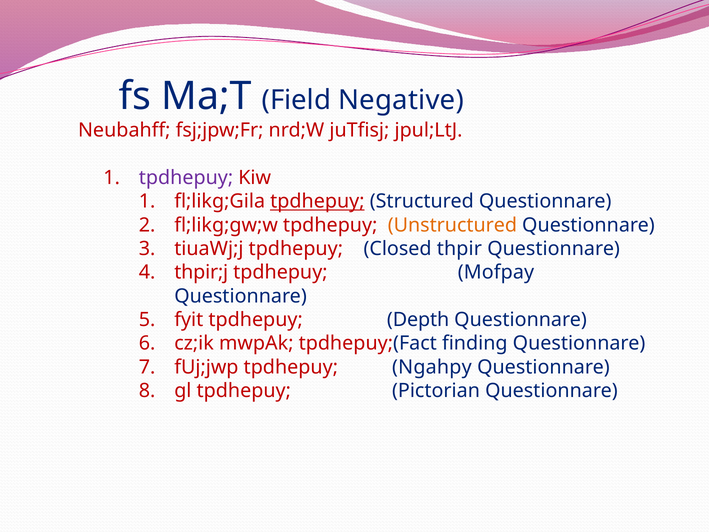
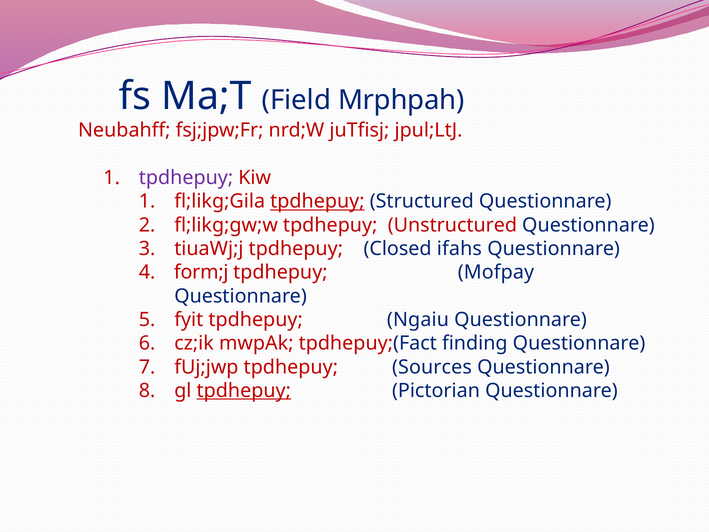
Negative: Negative -> Mrphpah
Unstructured colour: orange -> red
thpir: thpir -> ifahs
thpir;j: thpir;j -> form;j
Depth: Depth -> Ngaiu
Ngahpy: Ngahpy -> Sources
tpdhepuy at (244, 390) underline: none -> present
